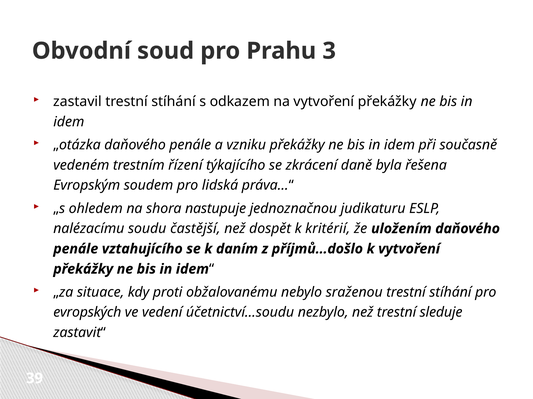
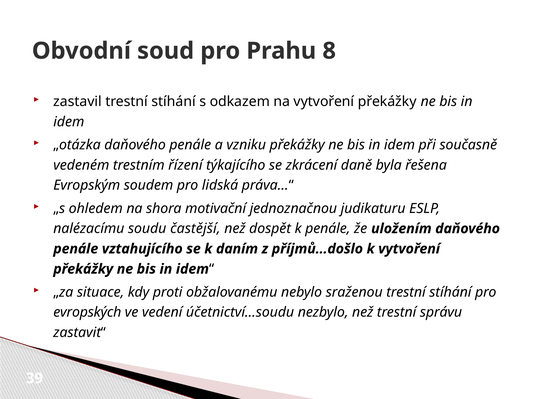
3: 3 -> 8
nastupuje: nastupuje -> motivační
k kritérií: kritérií -> penále
sleduje: sleduje -> správu
